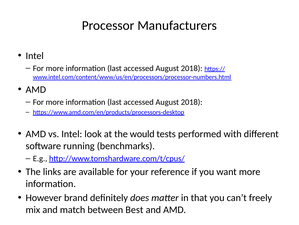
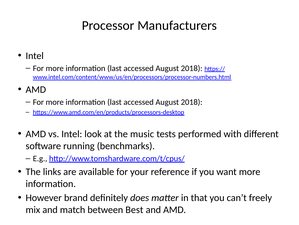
would: would -> music
